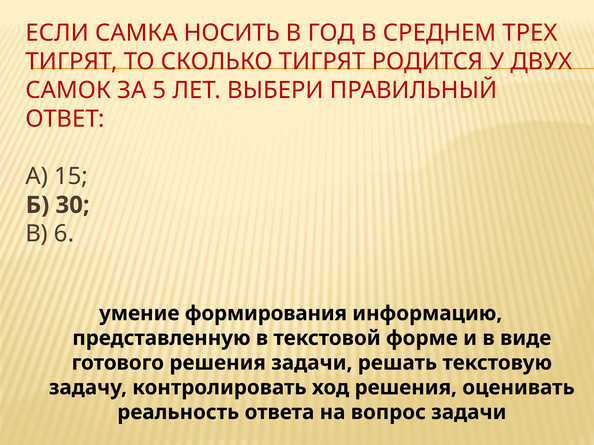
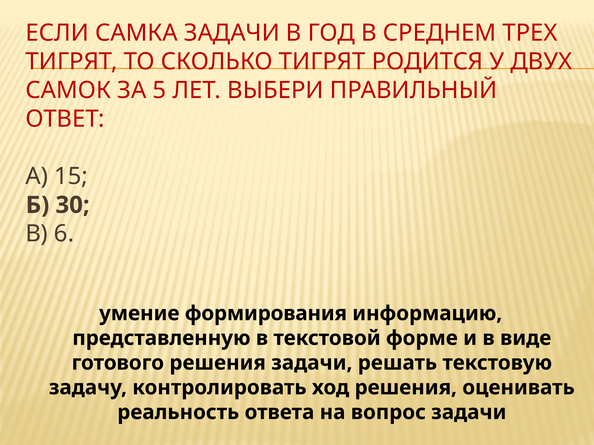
САМКА НОСИТЬ: НОСИТЬ -> ЗАДАЧИ
